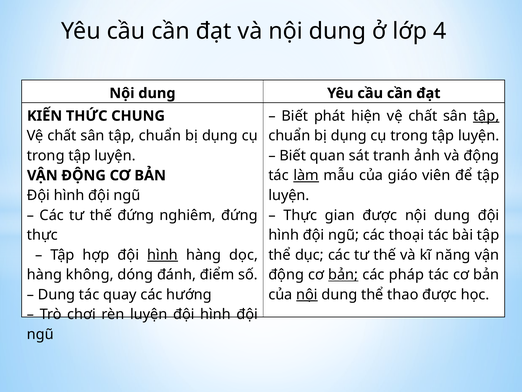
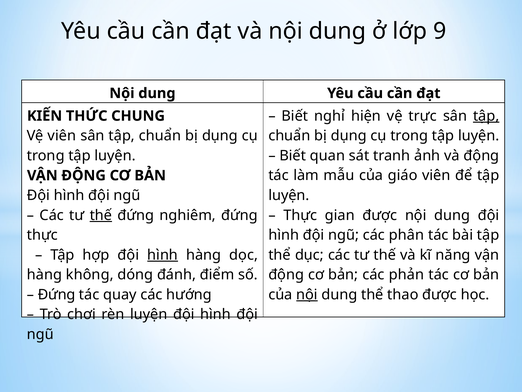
4: 4 -> 9
phát: phát -> nghỉ
hiện vệ chất: chất -> trực
chất at (62, 136): chất -> viên
làm underline: present -> none
thế at (101, 215) underline: none -> present
thoại: thoại -> phân
bản at (343, 274) underline: present -> none
pháp: pháp -> phản
Dụng at (57, 294): Dụng -> Đứng
